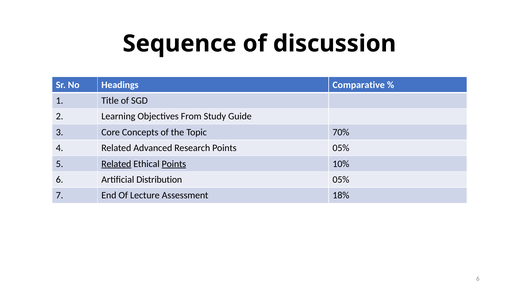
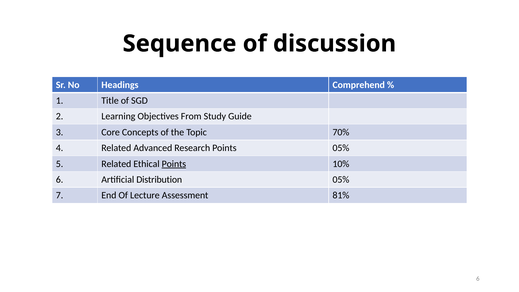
Comparative: Comparative -> Comprehend
Related at (116, 164) underline: present -> none
18%: 18% -> 81%
